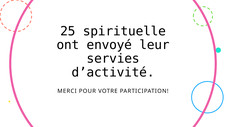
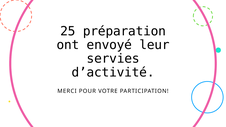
spirituelle: spirituelle -> préparation
